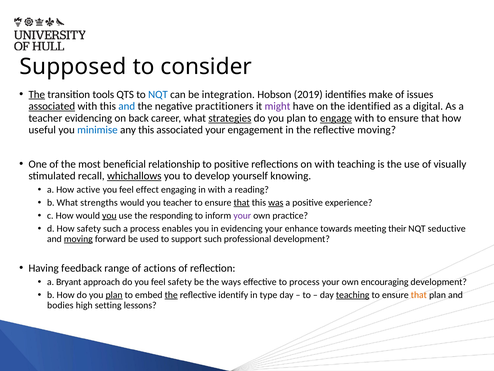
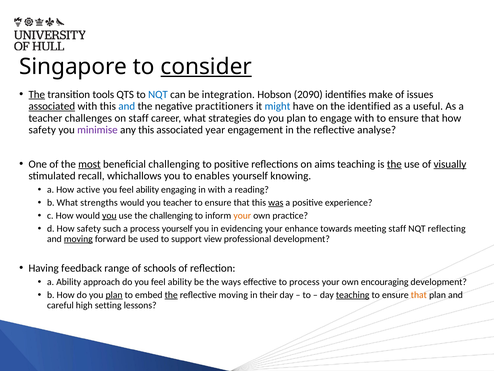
Supposed: Supposed -> Singapore
consider underline: none -> present
2019: 2019 -> 2090
might colour: purple -> blue
digital: digital -> useful
teacher evidencing: evidencing -> challenges
on back: back -> staff
strategies underline: present -> none
engage underline: present -> none
useful at (42, 130): useful -> safety
minimise colour: blue -> purple
associated your: your -> year
reflective moving: moving -> analyse
most underline: none -> present
beneficial relationship: relationship -> challenging
on with: with -> aims
the at (394, 164) underline: none -> present
visually underline: none -> present
whichallows underline: present -> none
develop: develop -> enables
effect at (147, 189): effect -> ability
that at (242, 202) underline: present -> none
the responding: responding -> challenging
your at (242, 215) colour: purple -> orange
process enables: enables -> yourself
meeting their: their -> staff
seductive: seductive -> reflecting
support such: such -> view
actions: actions -> schools
a Bryant: Bryant -> Ability
do you feel safety: safety -> ability
reflective identify: identify -> moving
type: type -> their
bodies: bodies -> careful
